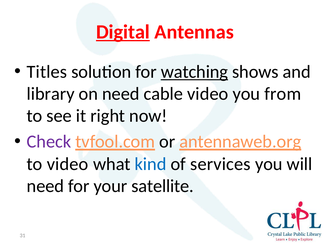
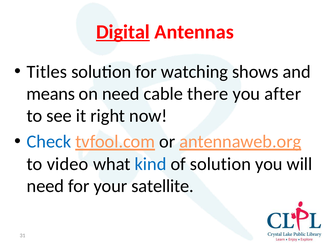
watching underline: present -> none
library: library -> means
cable video: video -> there
from: from -> after
Check colour: purple -> blue
of services: services -> solution
